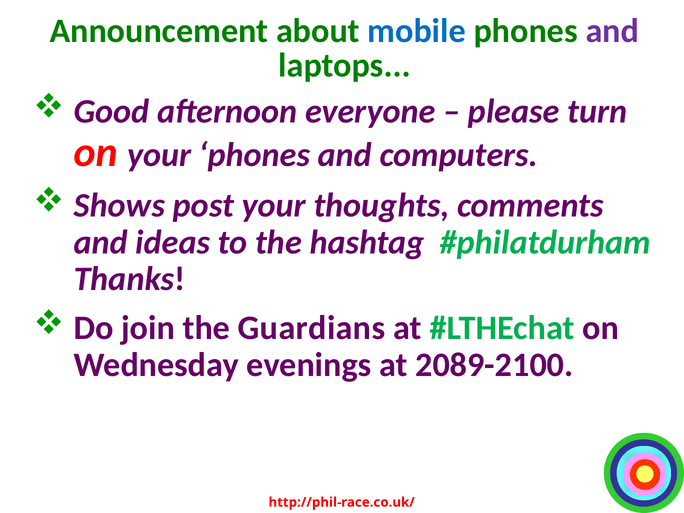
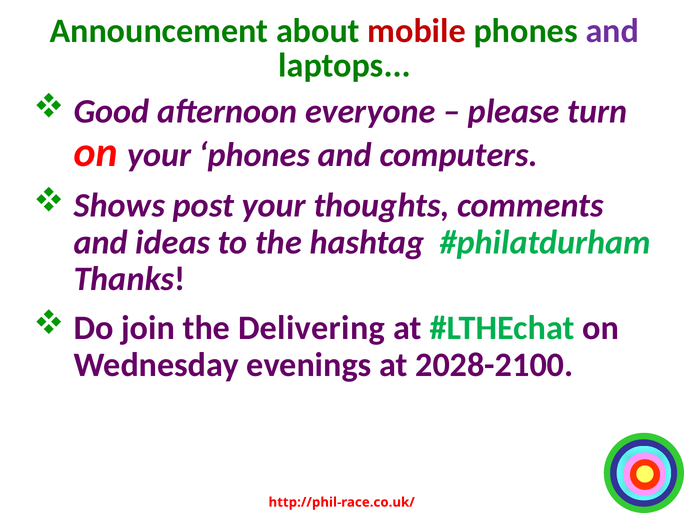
mobile colour: blue -> red
Guardians: Guardians -> Delivering
2089-2100: 2089-2100 -> 2028-2100
